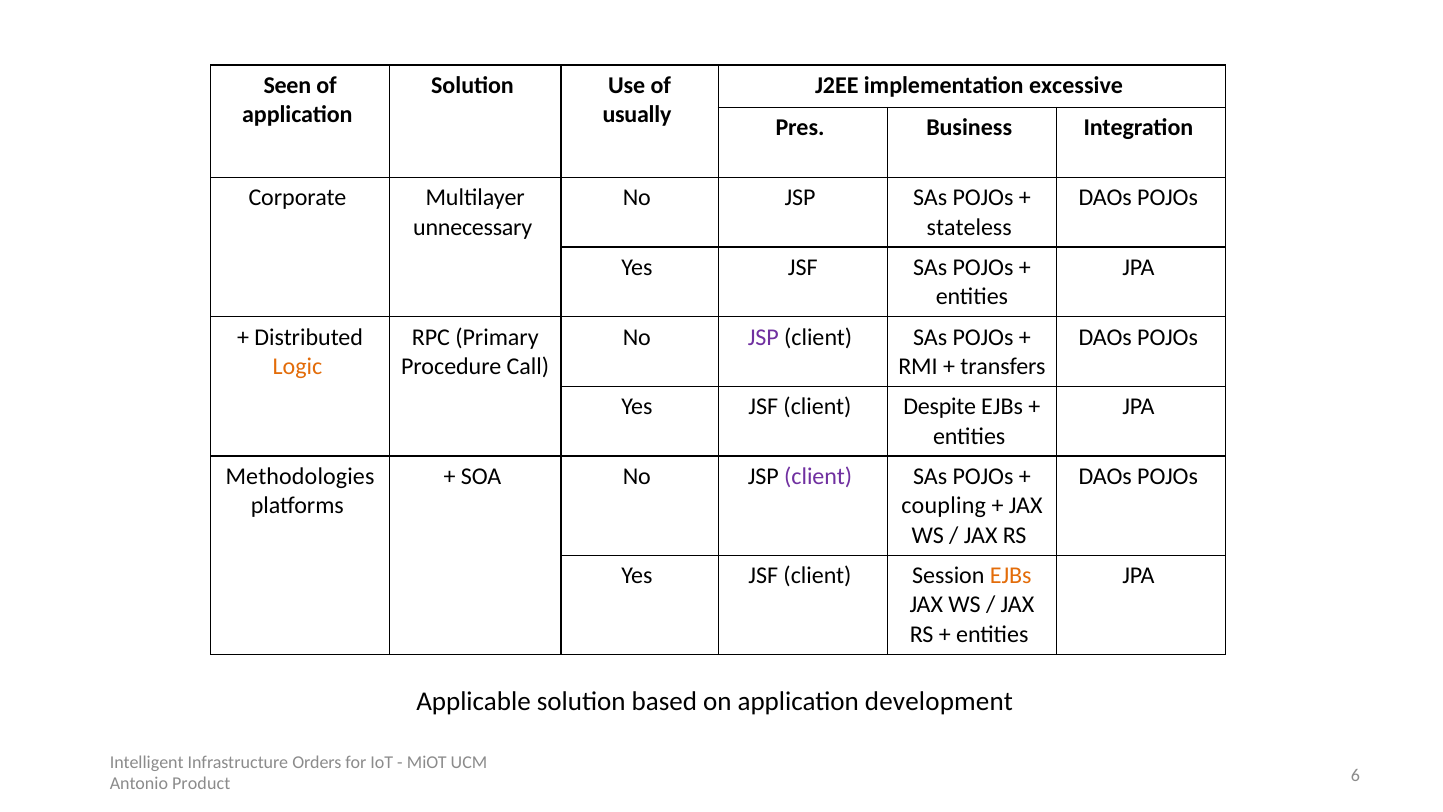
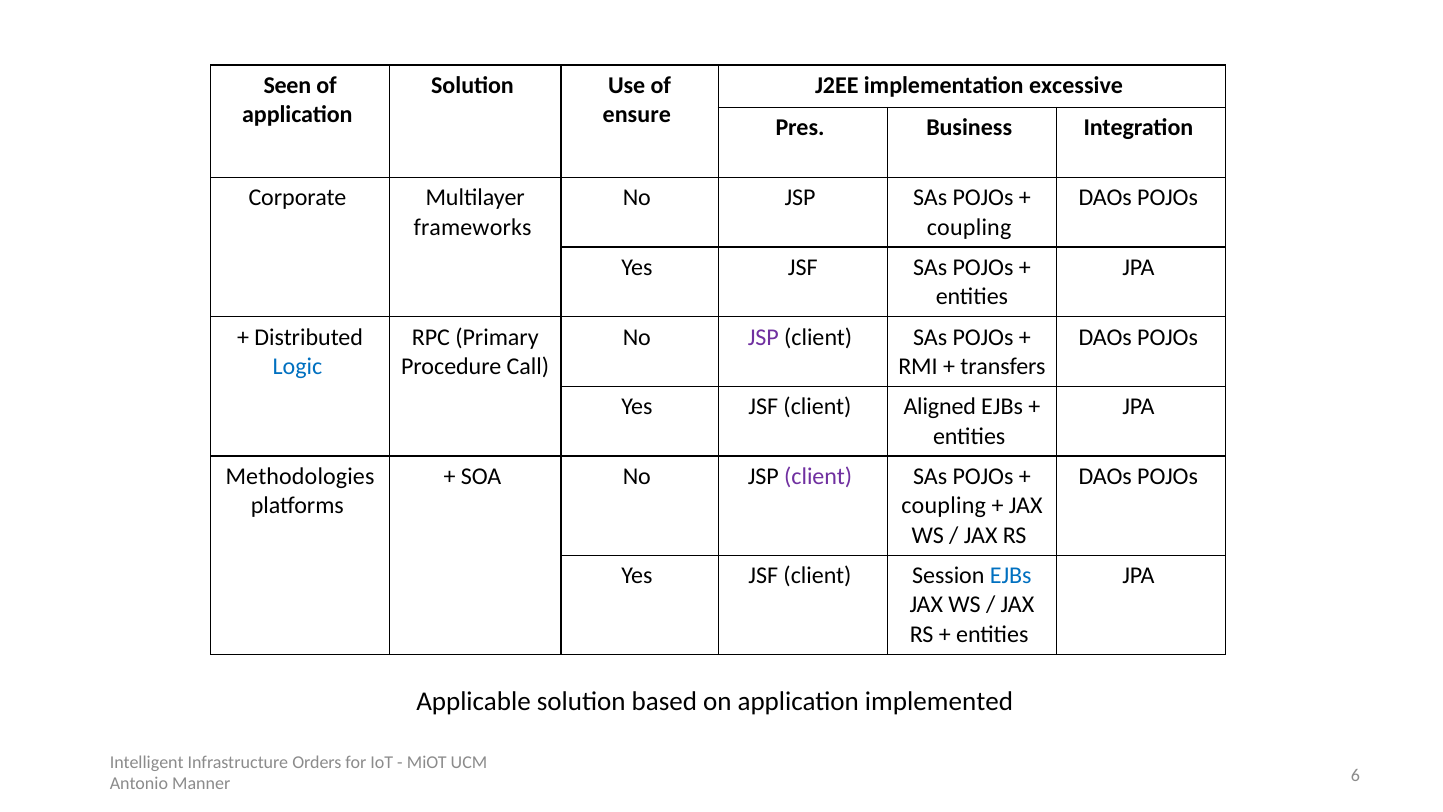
usually: usually -> ensure
unnecessary: unnecessary -> frameworks
stateless at (969, 227): stateless -> coupling
Logic colour: orange -> blue
Despite: Despite -> Aligned
EJBs at (1011, 575) colour: orange -> blue
development: development -> implemented
Product: Product -> Manner
